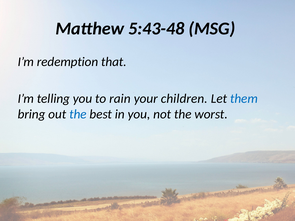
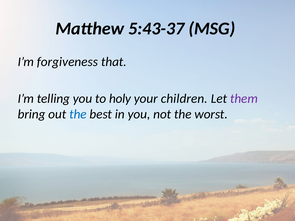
5:43-48: 5:43-48 -> 5:43-37
redemption: redemption -> forgiveness
rain: rain -> holy
them colour: blue -> purple
